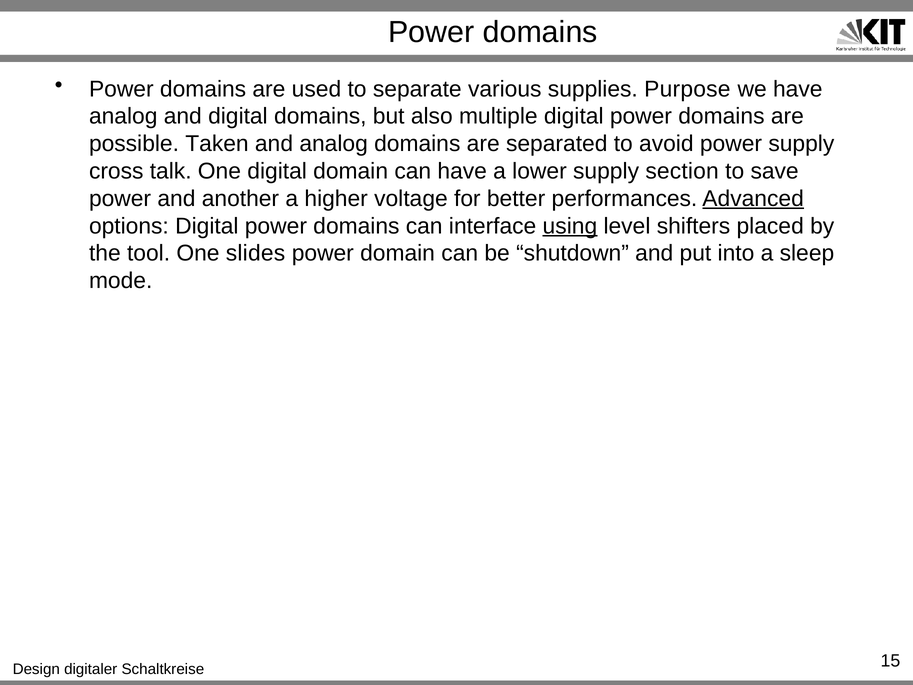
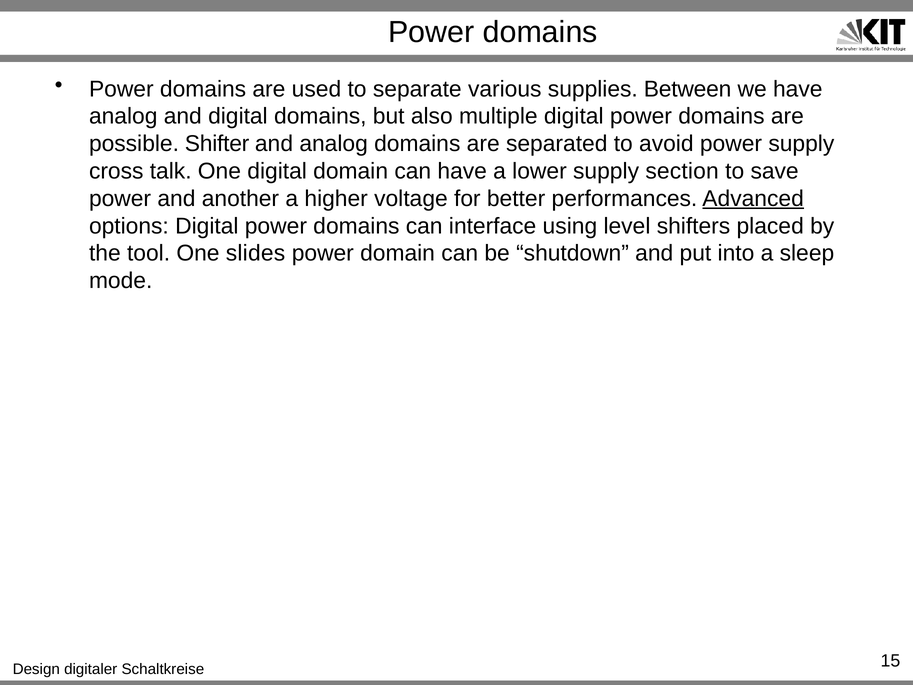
Purpose: Purpose -> Between
Taken: Taken -> Shifter
using underline: present -> none
